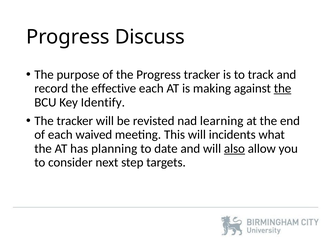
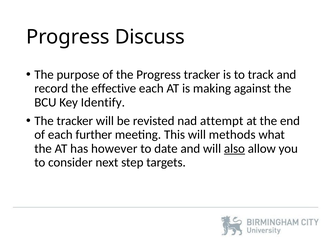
the at (283, 89) underline: present -> none
learning: learning -> attempt
waived: waived -> further
incidents: incidents -> methods
planning: planning -> however
